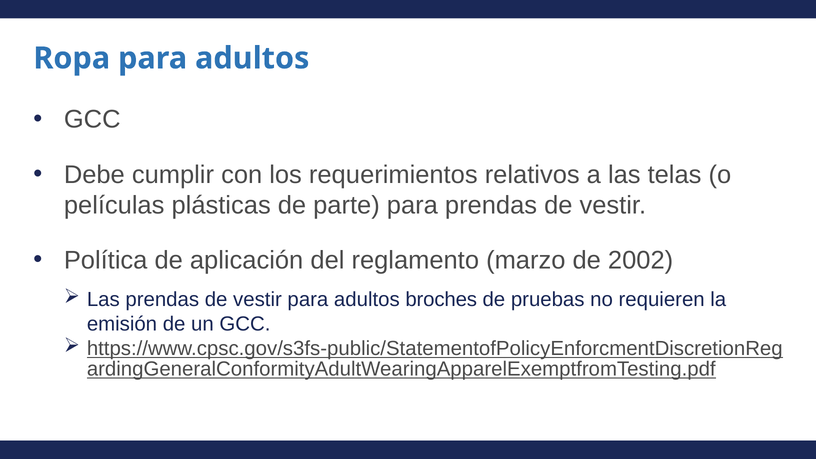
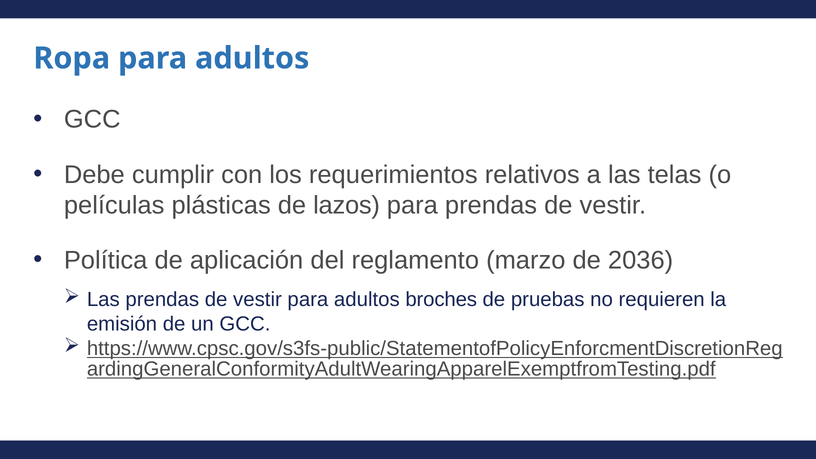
parte: parte -> lazos
2002: 2002 -> 2036
